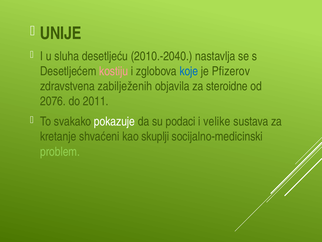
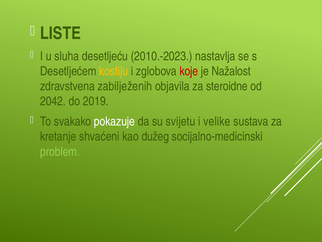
UNIJE: UNIJE -> LISTE
2010.-2040: 2010.-2040 -> 2010.-2023
kostiju colour: pink -> yellow
koje colour: blue -> red
Pfizerov: Pfizerov -> Nažalost
2076: 2076 -> 2042
2011: 2011 -> 2019
podaci: podaci -> svijetu
skuplji: skuplji -> dužeg
